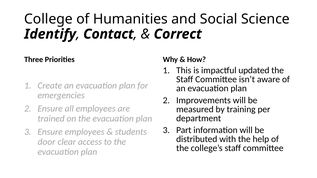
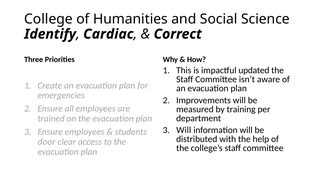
Contact: Contact -> Cardiac
Part at (184, 130): Part -> Will
